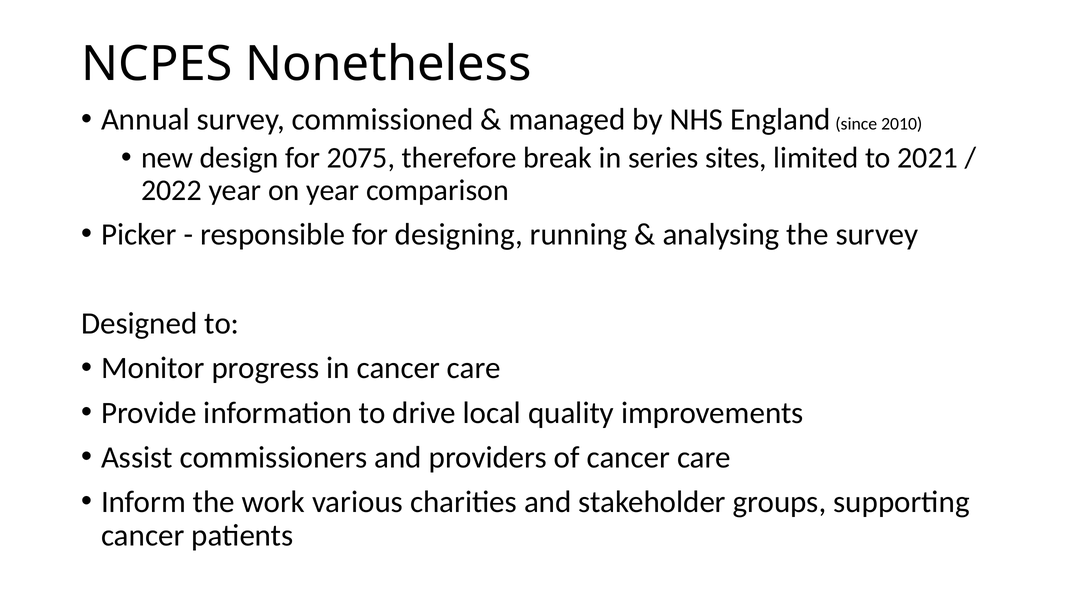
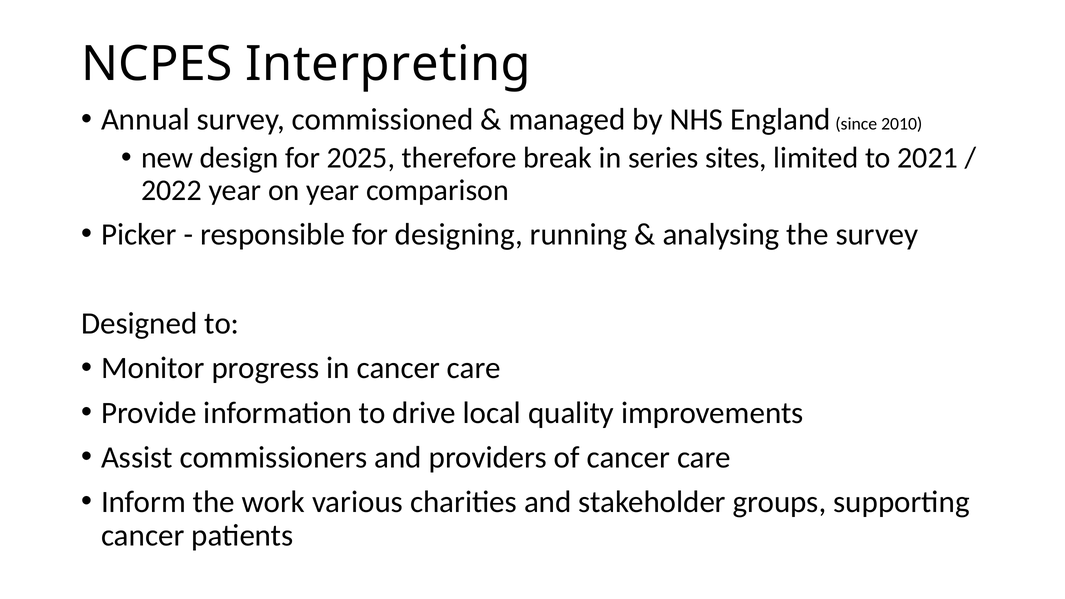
Nonetheless: Nonetheless -> Interpreting
2075: 2075 -> 2025
